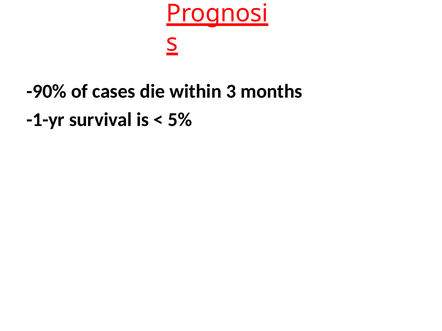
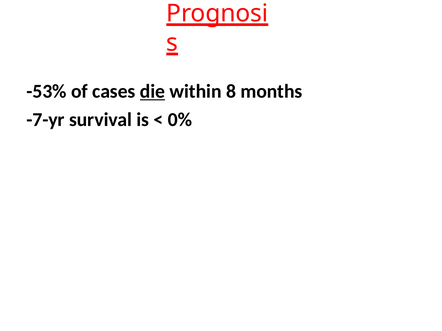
-90%: -90% -> -53%
die underline: none -> present
3: 3 -> 8
-1-yr: -1-yr -> -7-yr
5%: 5% -> 0%
